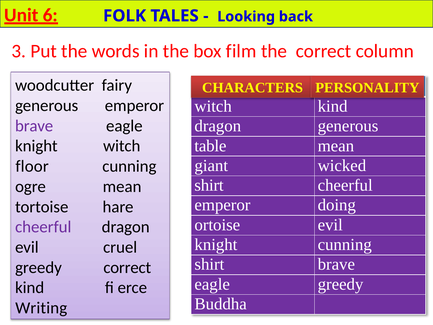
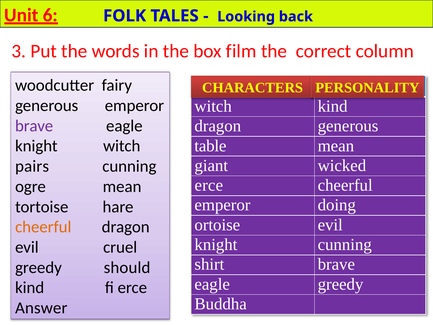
floor: floor -> pairs
shirt at (209, 185): shirt -> erce
cheerful at (43, 227) colour: purple -> orange
greedy correct: correct -> should
Writing: Writing -> Answer
